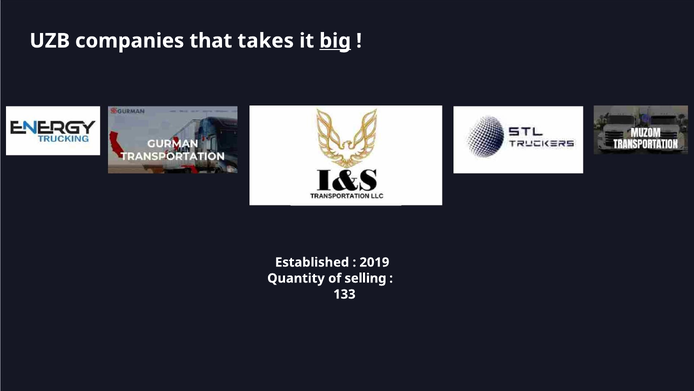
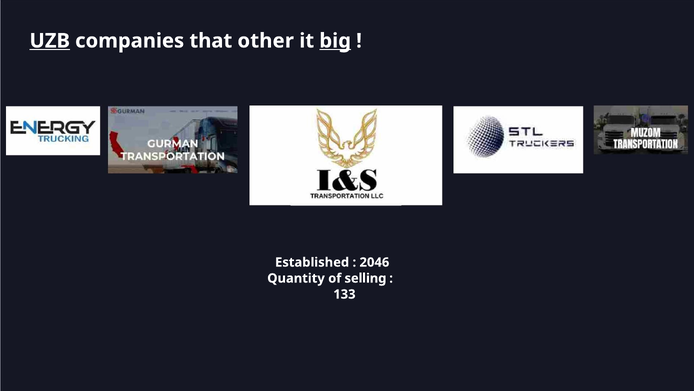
UZB underline: none -> present
takes: takes -> other
2019: 2019 -> 2046
